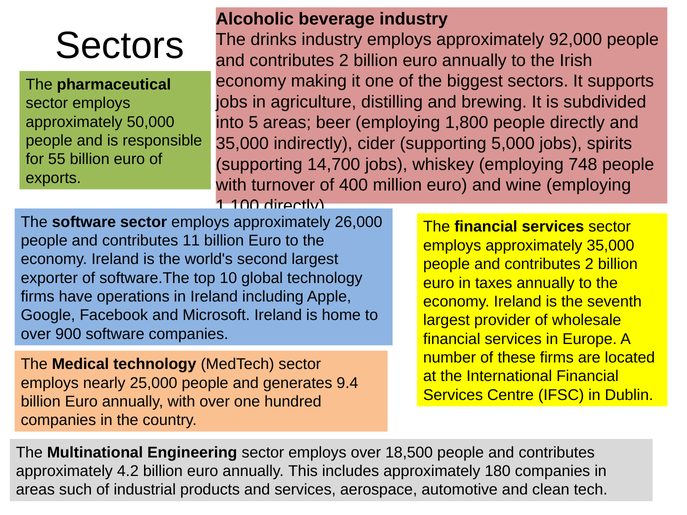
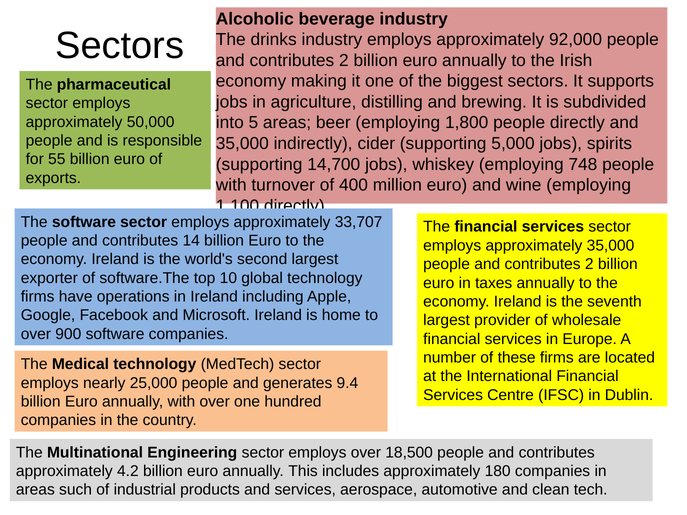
26,000: 26,000 -> 33,707
11: 11 -> 14
